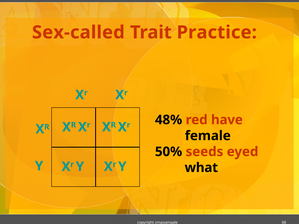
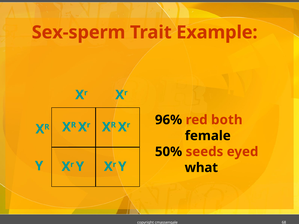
Sex-called: Sex-called -> Sex-sperm
Practice: Practice -> Example
48%: 48% -> 96%
have: have -> both
